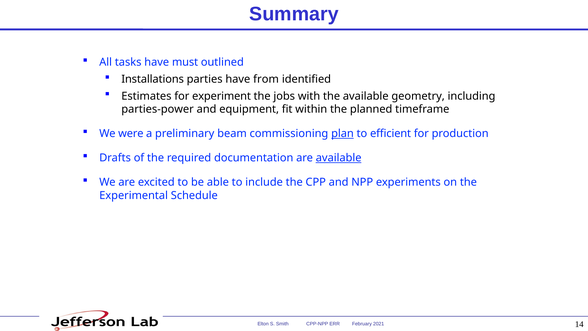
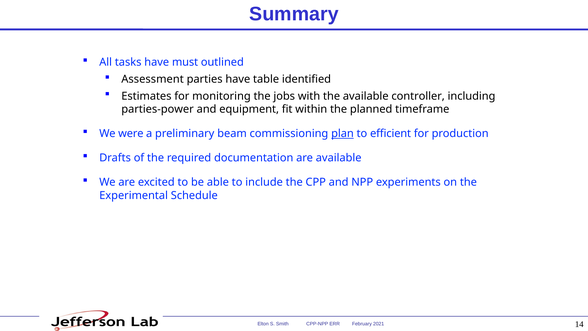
Installations: Installations -> Assessment
from: from -> table
experiment: experiment -> monitoring
geometry: geometry -> controller
available at (339, 158) underline: present -> none
